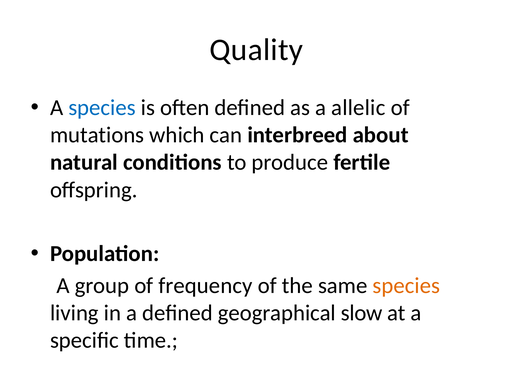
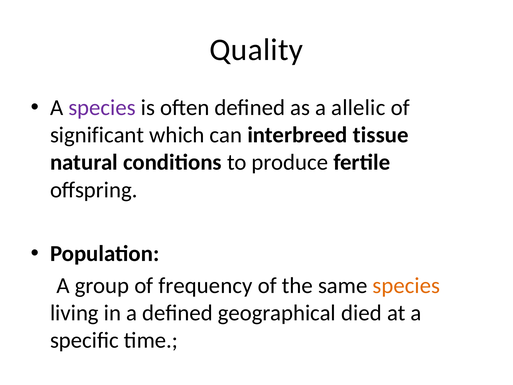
species at (102, 108) colour: blue -> purple
mutations: mutations -> significant
about: about -> tissue
slow: slow -> died
